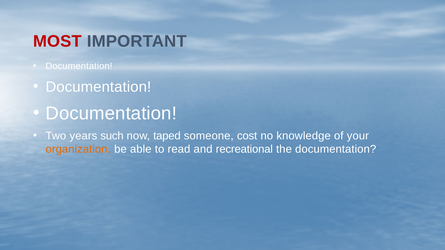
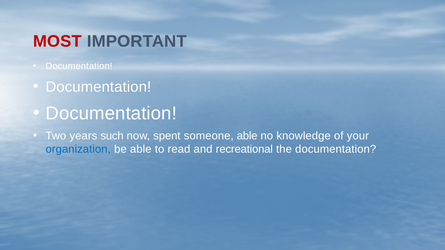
taped: taped -> spent
someone cost: cost -> able
organization colour: orange -> blue
